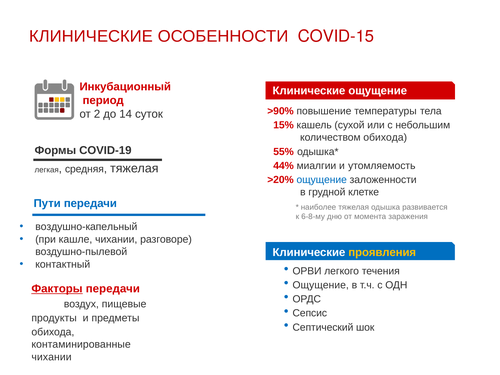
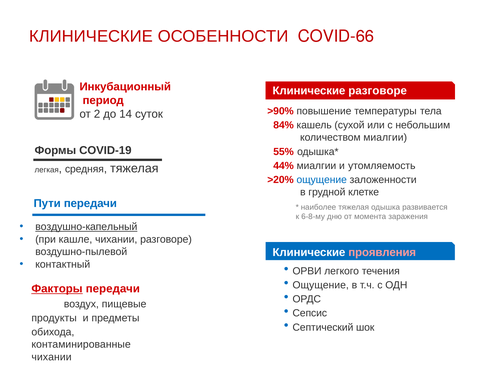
COVID-15: COVID-15 -> COVID-66
Клинические ощущение: ощущение -> разговоре
15%: 15% -> 84%
количеством обихода: обихода -> миалгии
воздушно-капельный underline: none -> present
проявления colour: yellow -> pink
